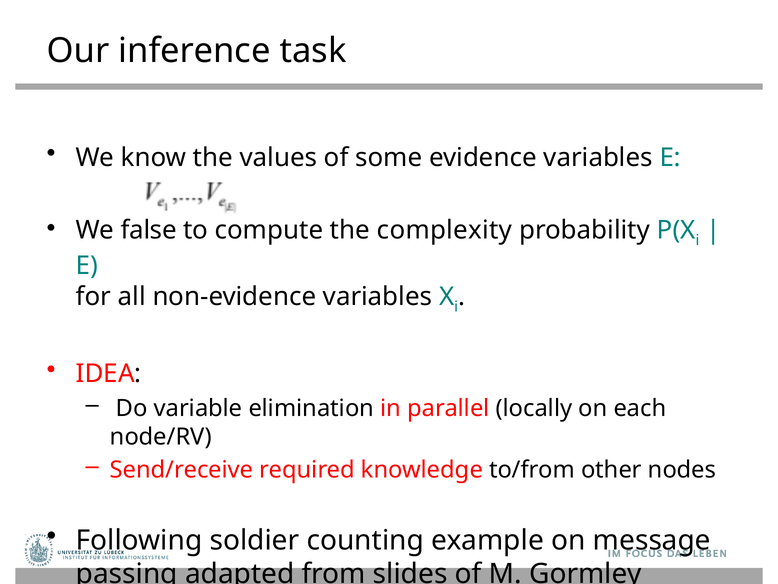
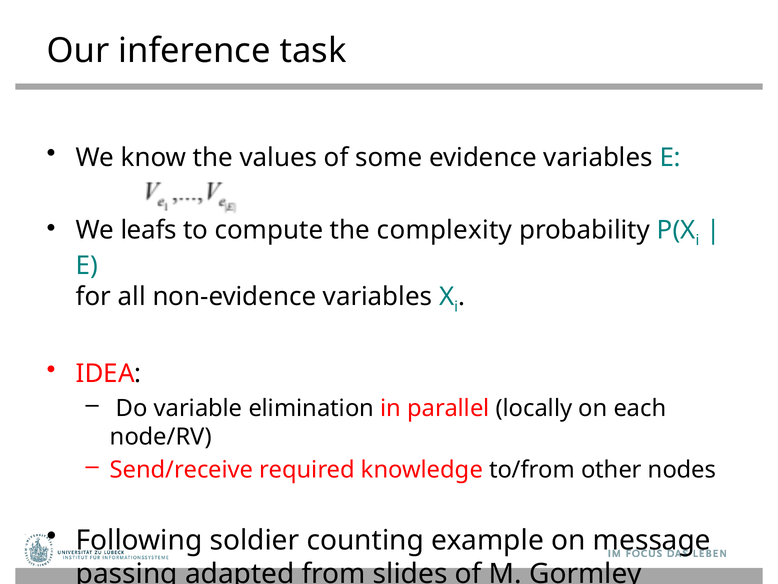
false: false -> leafs
